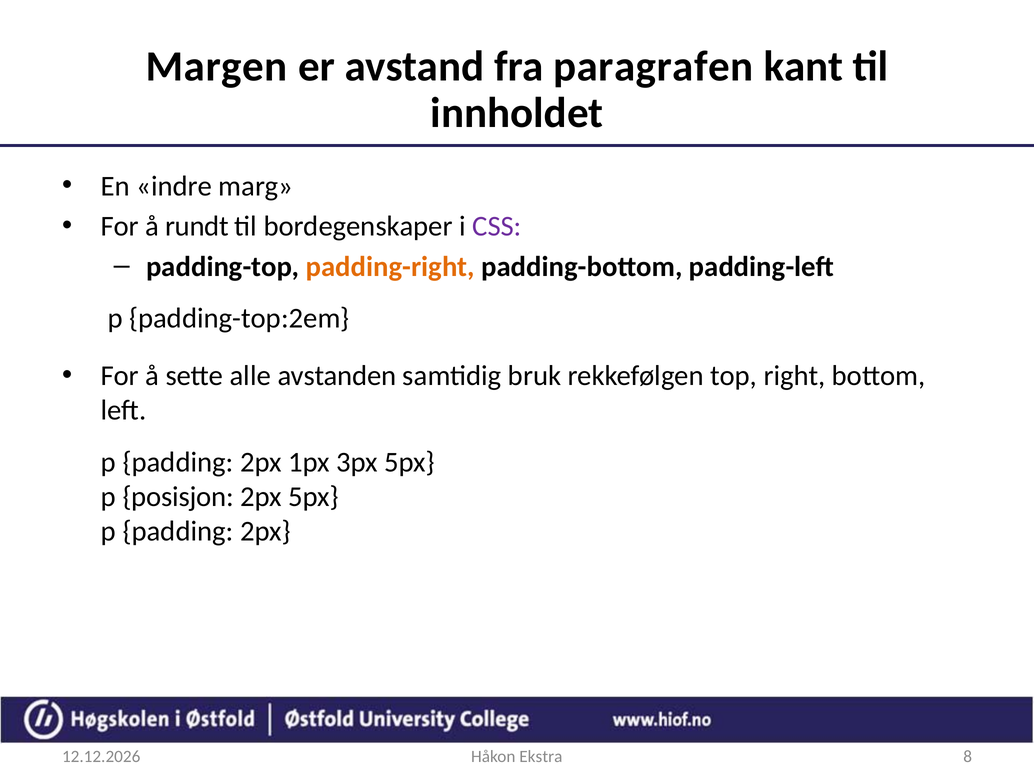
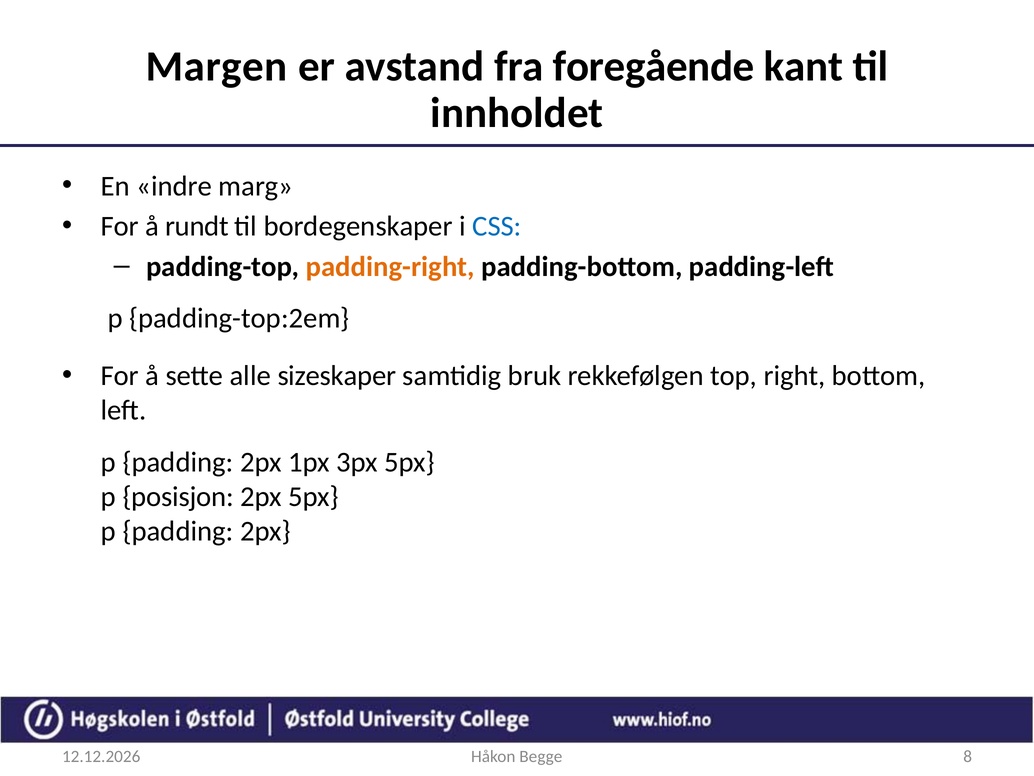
paragrafen: paragrafen -> foregående
CSS colour: purple -> blue
avstanden: avstanden -> sizeskaper
Ekstra: Ekstra -> Begge
